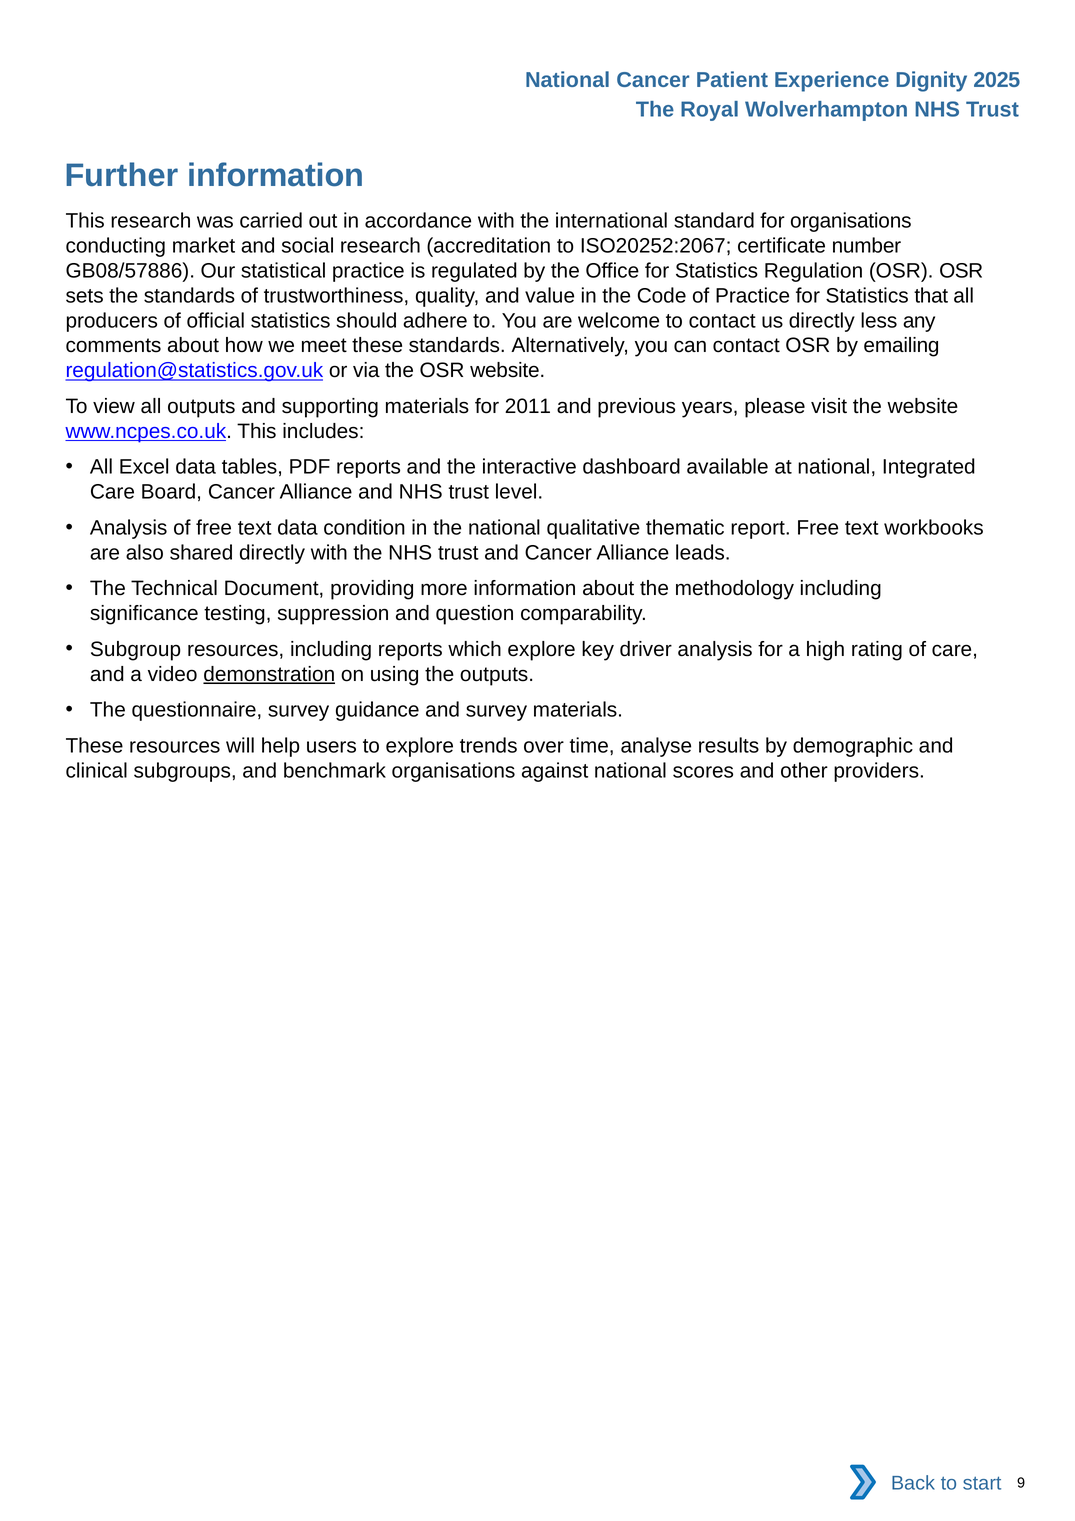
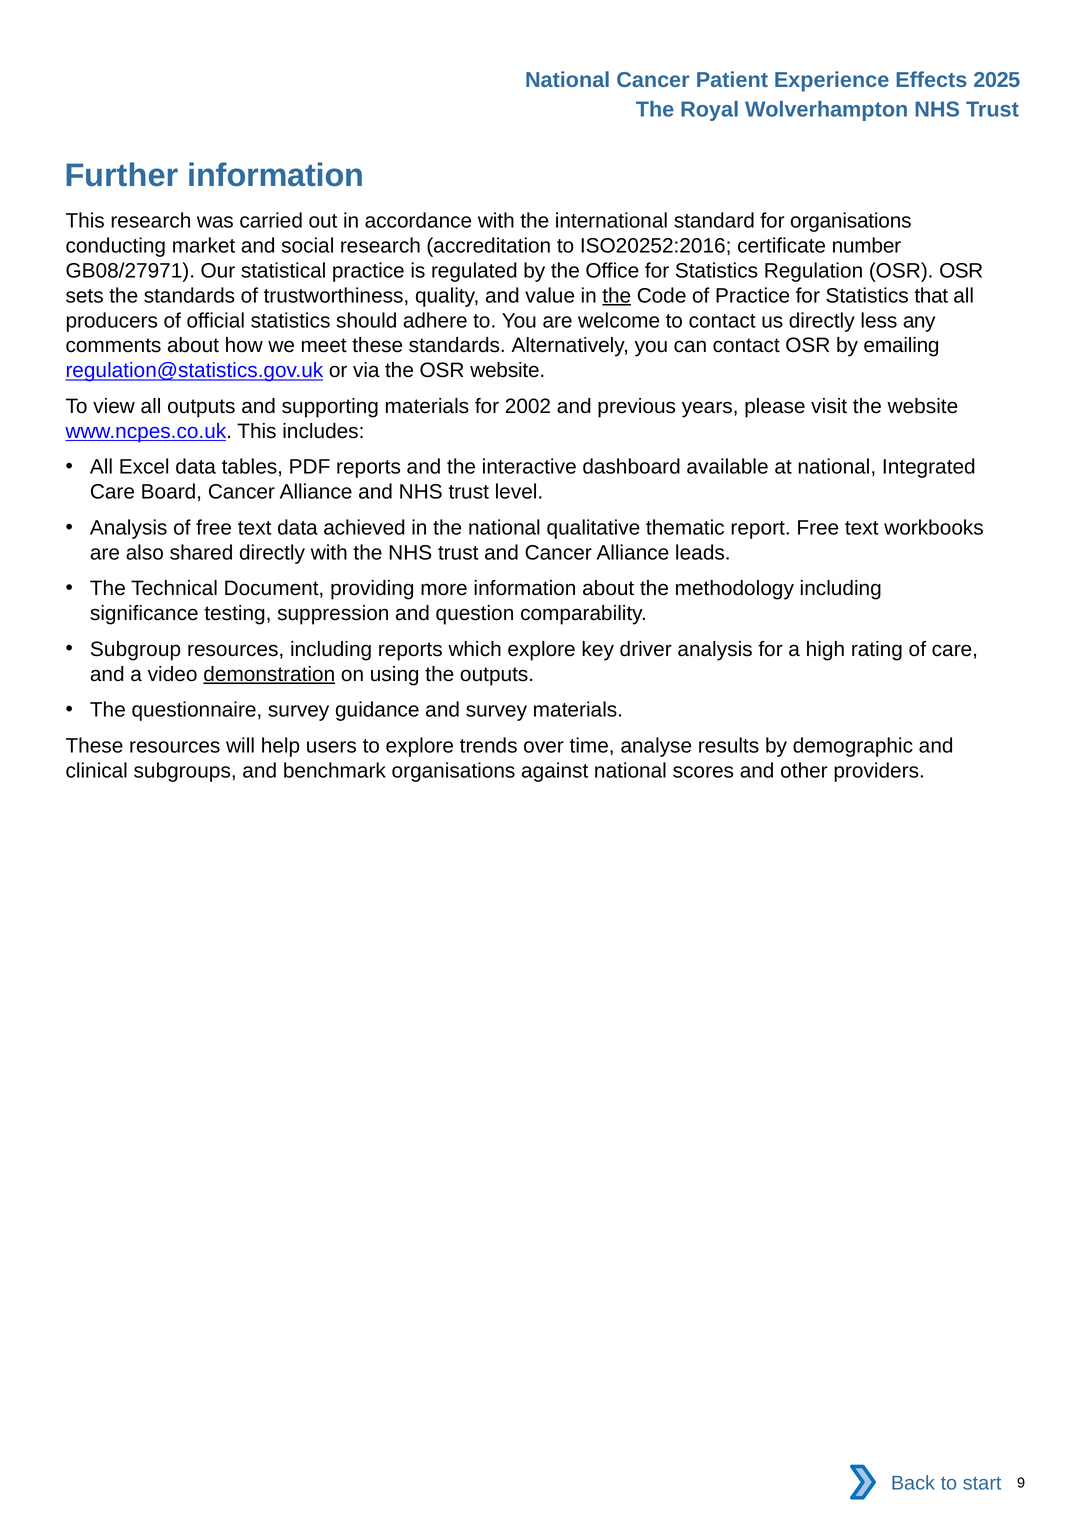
Dignity: Dignity -> Effects
ISO20252:2067: ISO20252:2067 -> ISO20252:2016
GB08/57886: GB08/57886 -> GB08/27971
the at (617, 296) underline: none -> present
2011: 2011 -> 2002
condition: condition -> achieved
